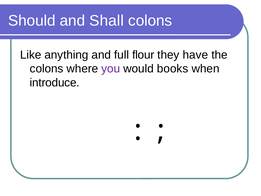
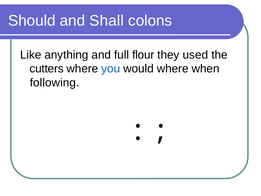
have: have -> used
colons at (47, 69): colons -> cutters
you colour: purple -> blue
would books: books -> where
introduce: introduce -> following
